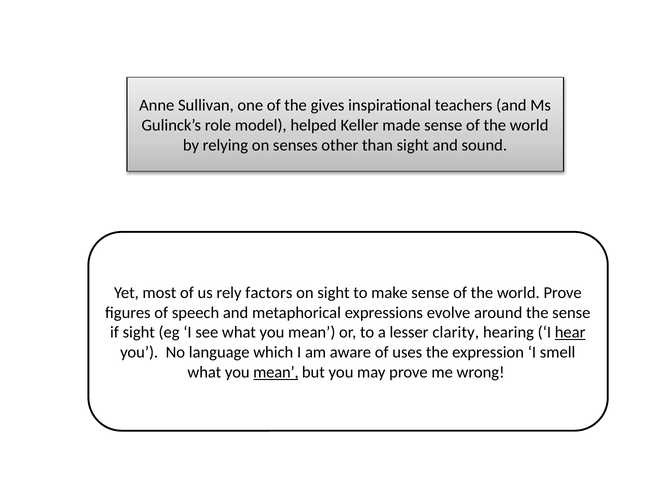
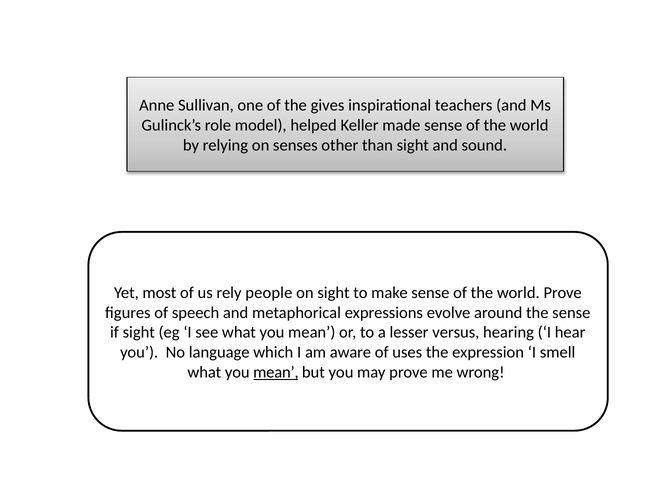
factors: factors -> people
clarity: clarity -> versus
hear underline: present -> none
